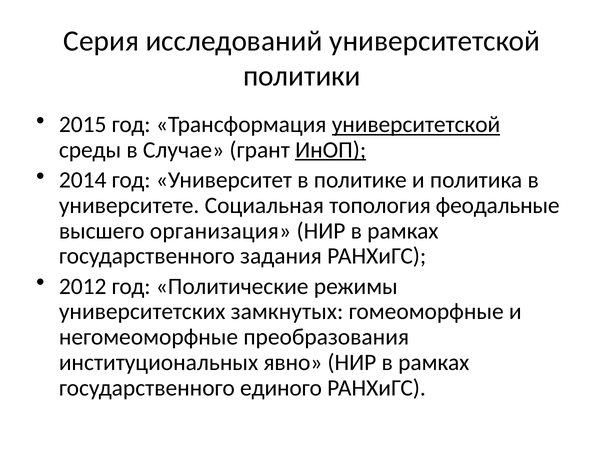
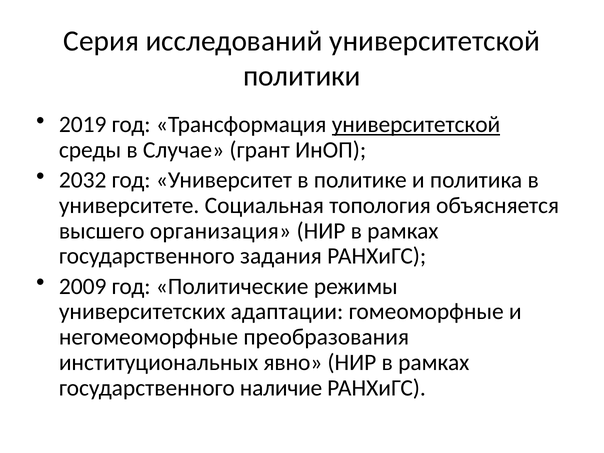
2015: 2015 -> 2019
ИнОП underline: present -> none
2014: 2014 -> 2032
феодальные: феодальные -> объясняется
2012: 2012 -> 2009
замкнутых: замкнутых -> адаптации
единого: единого -> наличие
